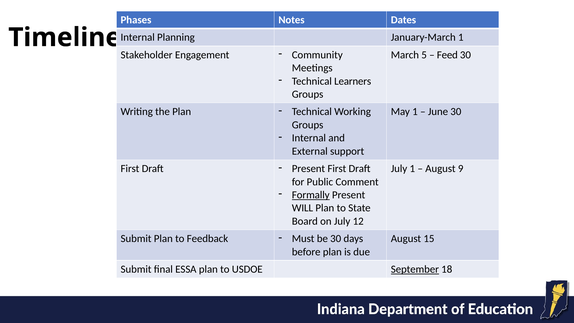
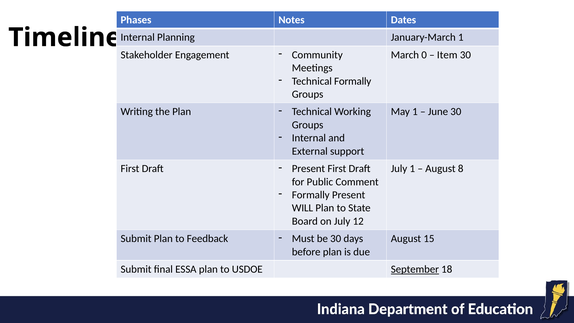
5: 5 -> 0
Feed: Feed -> Item
Technical Learners: Learners -> Formally
9: 9 -> 8
Formally at (311, 195) underline: present -> none
